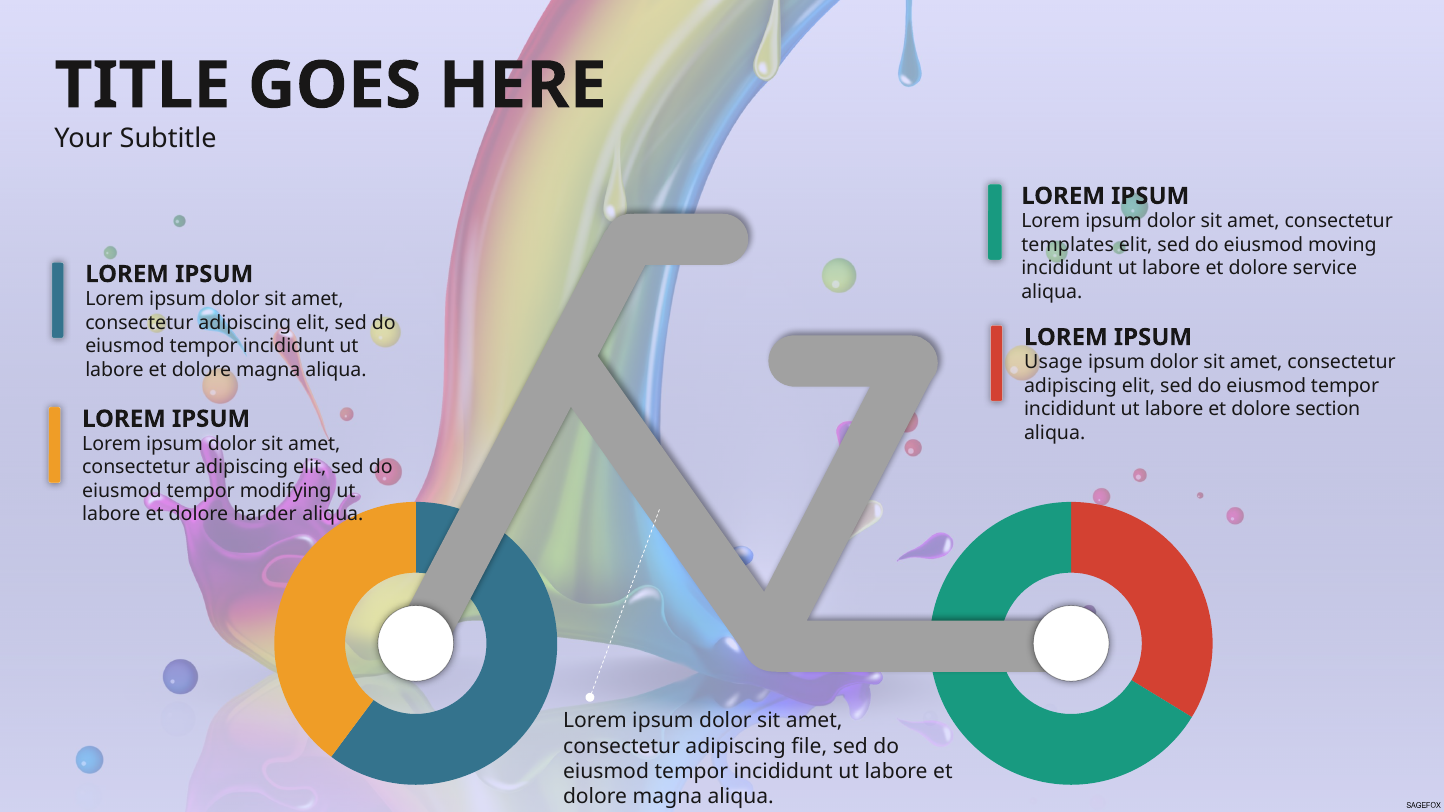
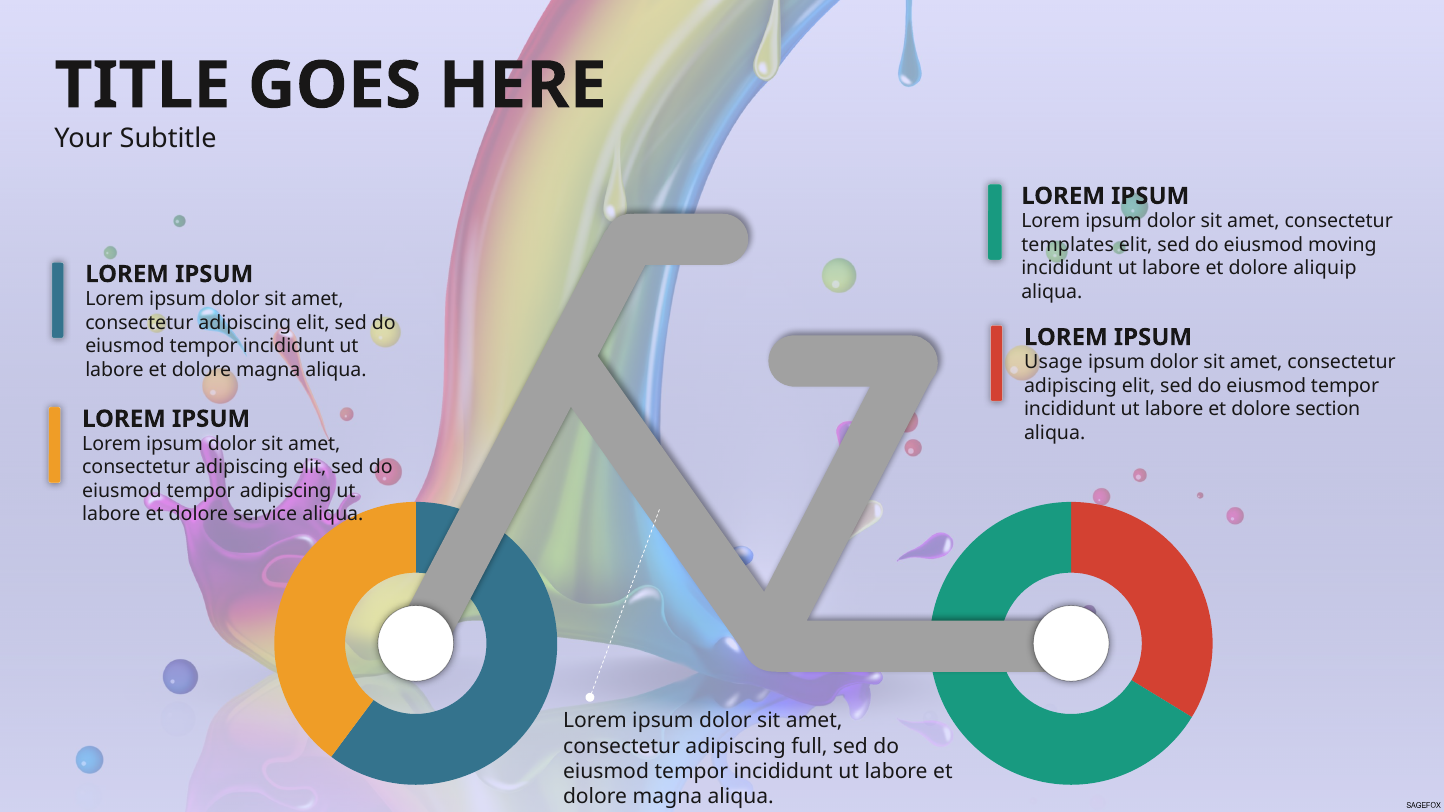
service: service -> aliquip
tempor modifying: modifying -> adipiscing
harder: harder -> service
file: file -> full
